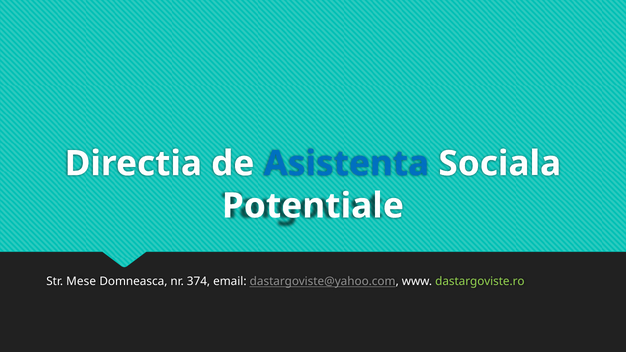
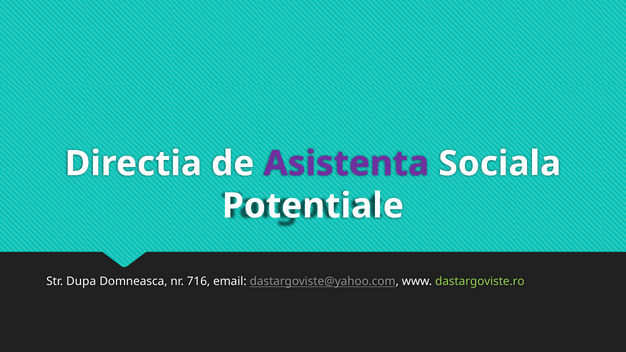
Asistenta colour: blue -> purple
Mese: Mese -> Dupa
374: 374 -> 716
